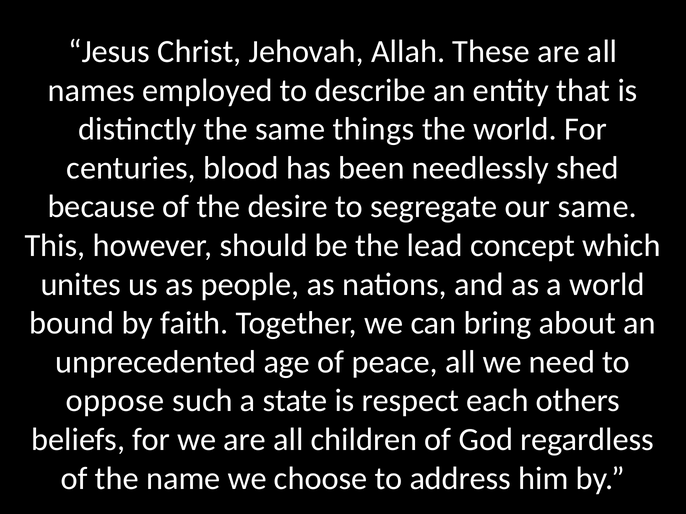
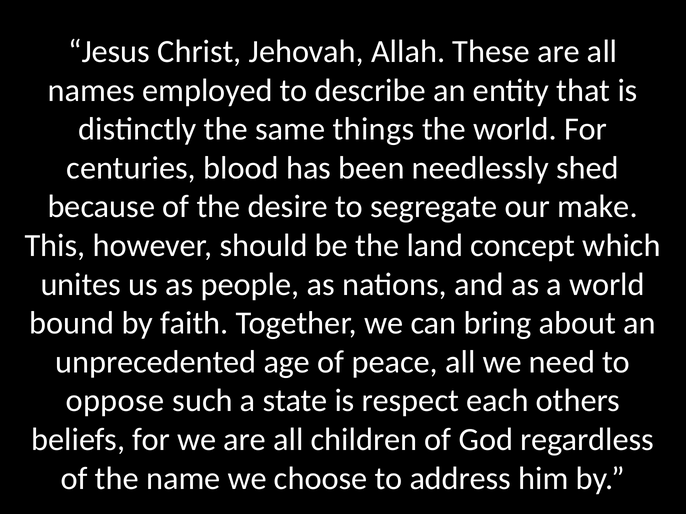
our same: same -> make
lead: lead -> land
